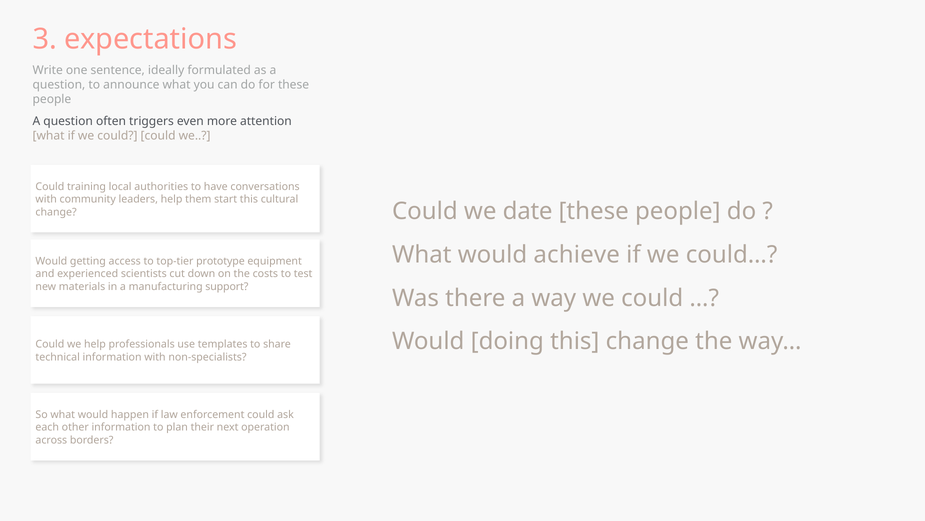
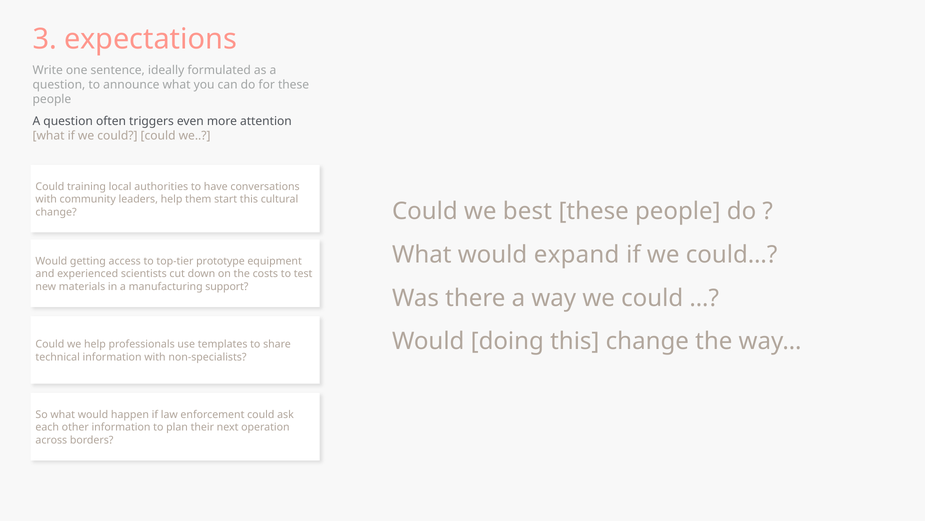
date: date -> best
achieve: achieve -> expand
